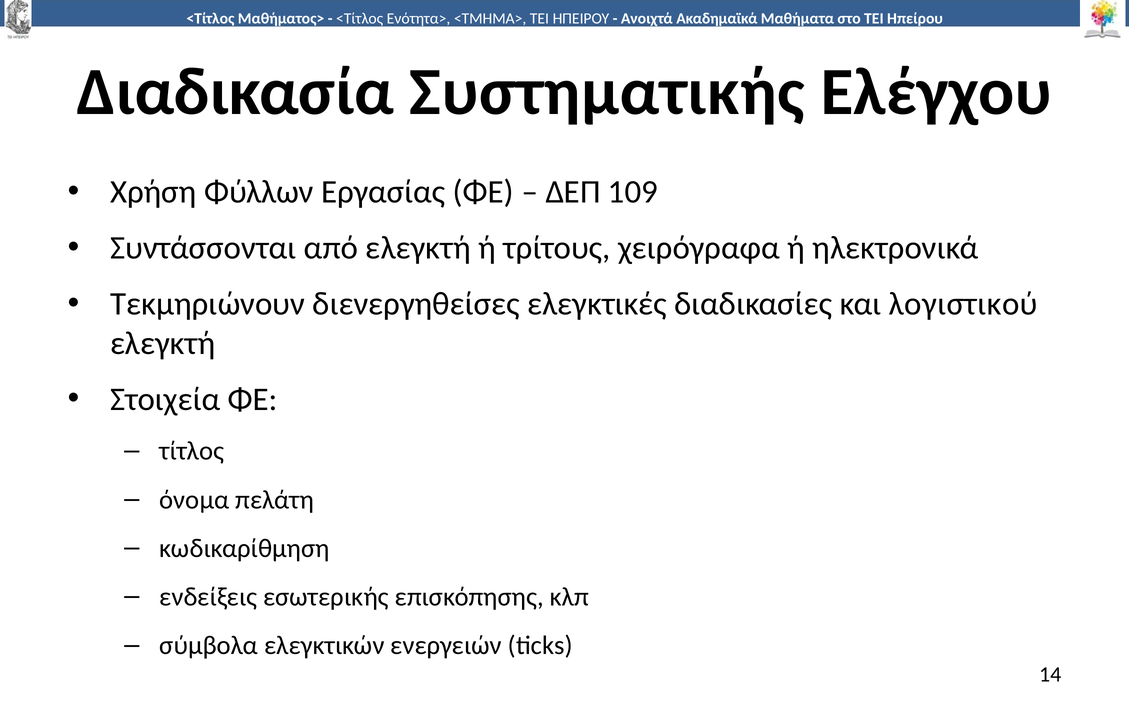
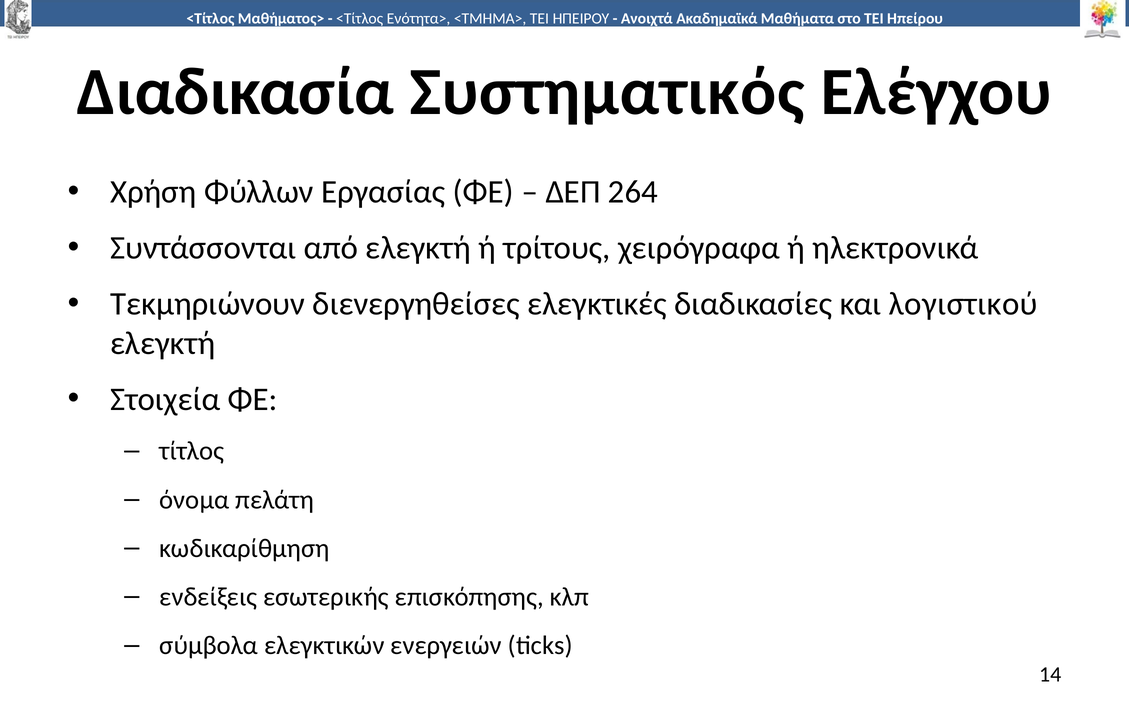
Συστηματικής: Συστηματικής -> Συστηματικός
109: 109 -> 264
